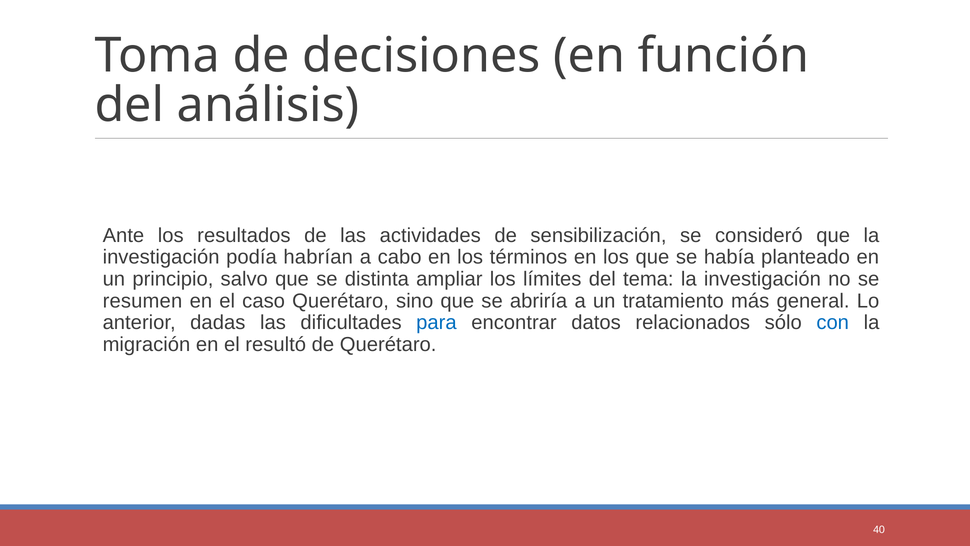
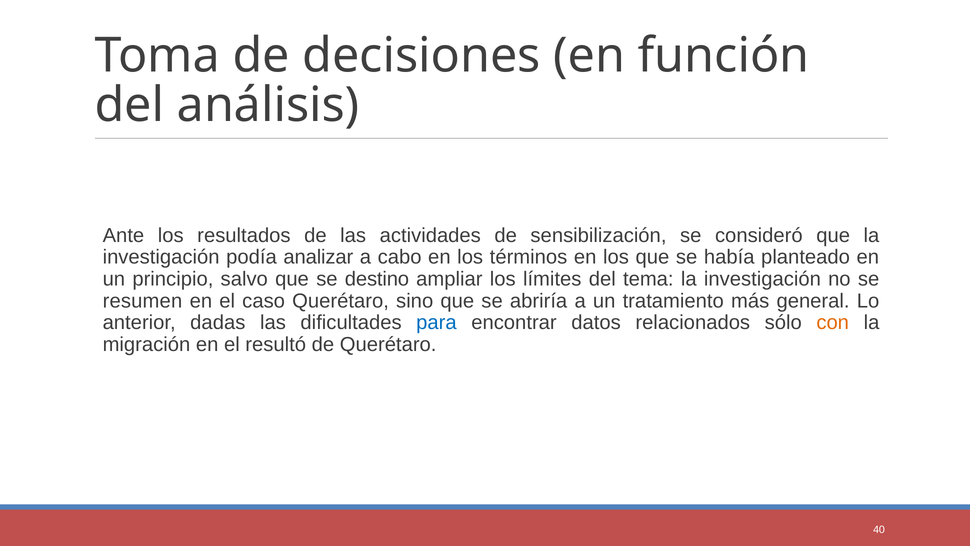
habrían: habrían -> analizar
distinta: distinta -> destino
con colour: blue -> orange
